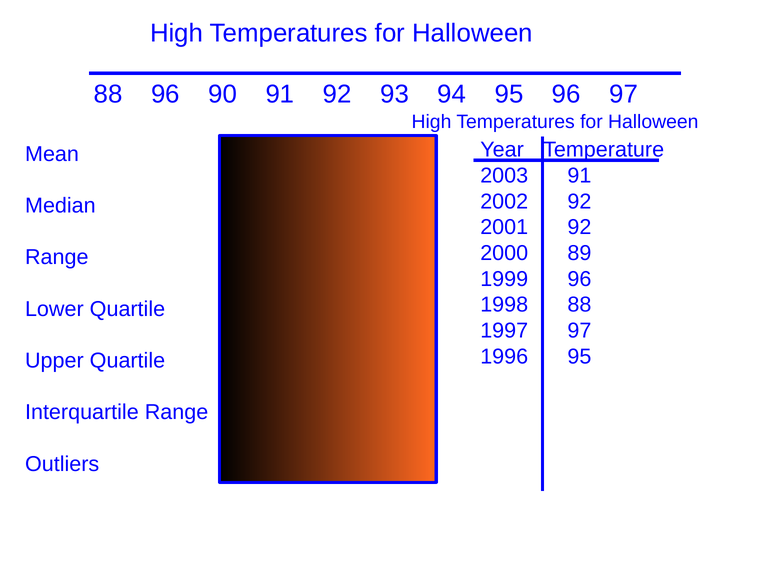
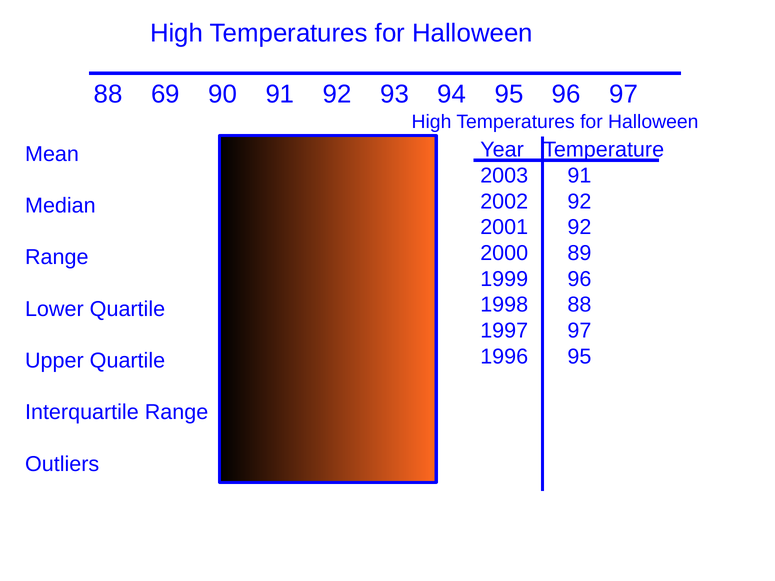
88 96: 96 -> 69
